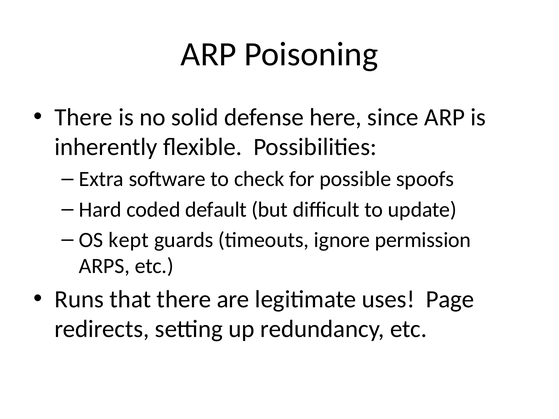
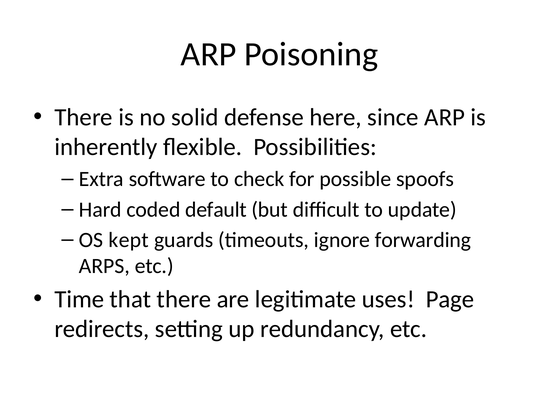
permission: permission -> forwarding
Runs: Runs -> Time
